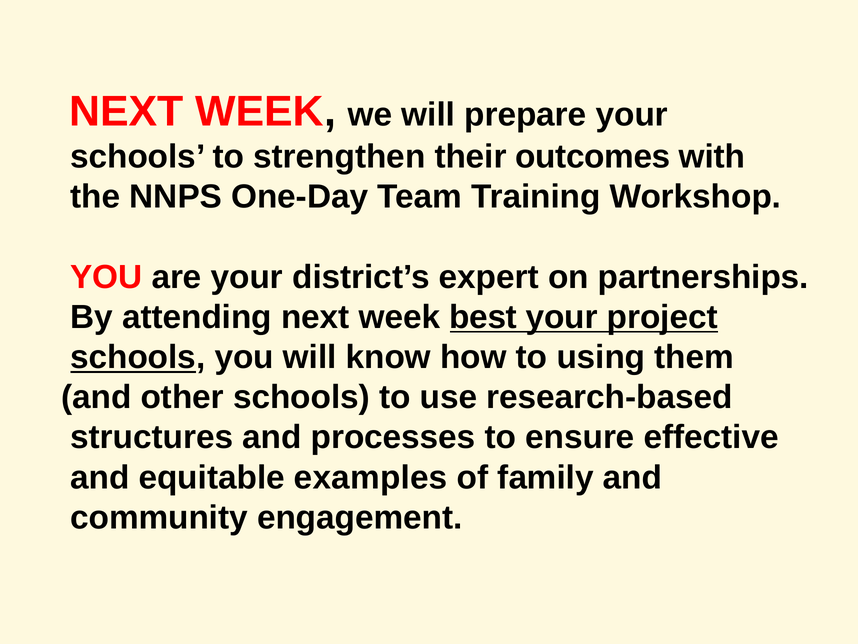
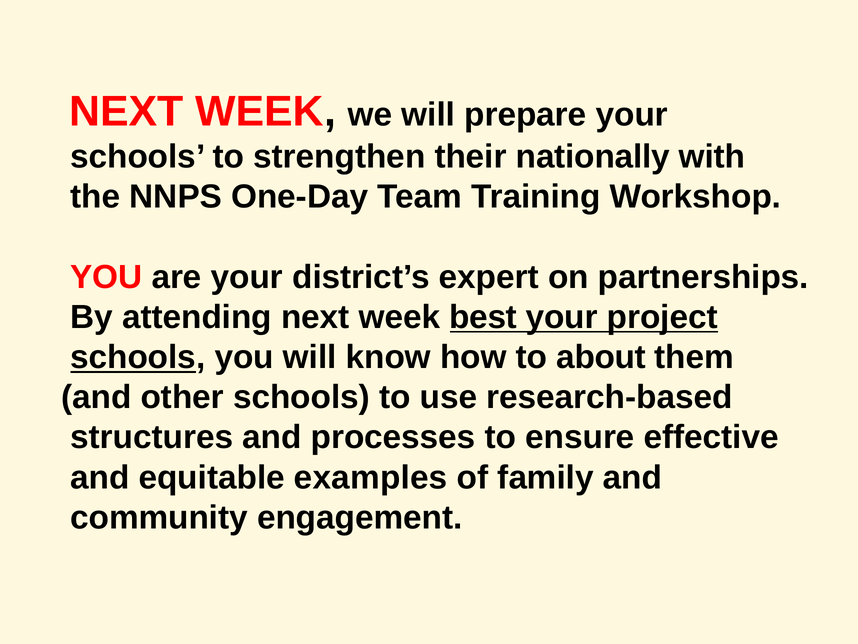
outcomes: outcomes -> nationally
using: using -> about
